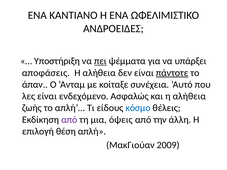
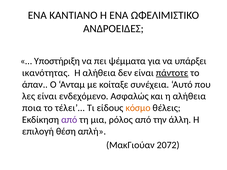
πει underline: present -> none
αποφάσεις: αποφάσεις -> ικανότητας
ζωής: ζωής -> ποια
απλή’…: απλή’… -> τέλει’…
κόσμο colour: blue -> orange
όψεις: όψεις -> ρόλος
2009: 2009 -> 2072
